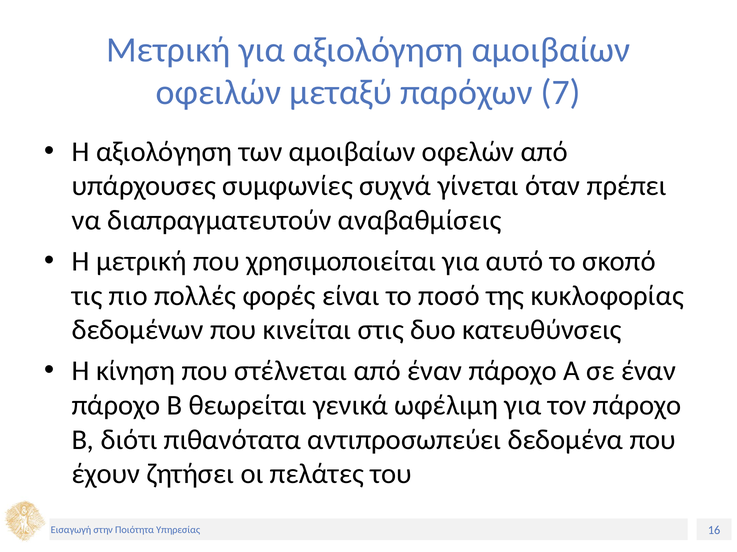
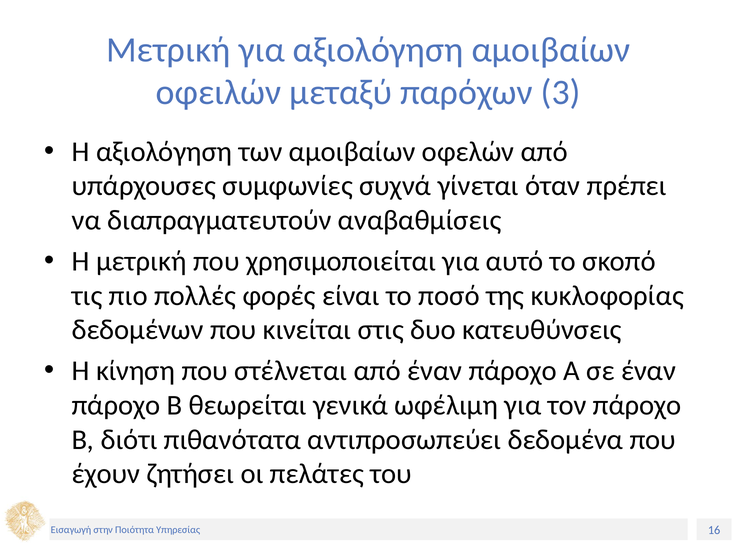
7: 7 -> 3
